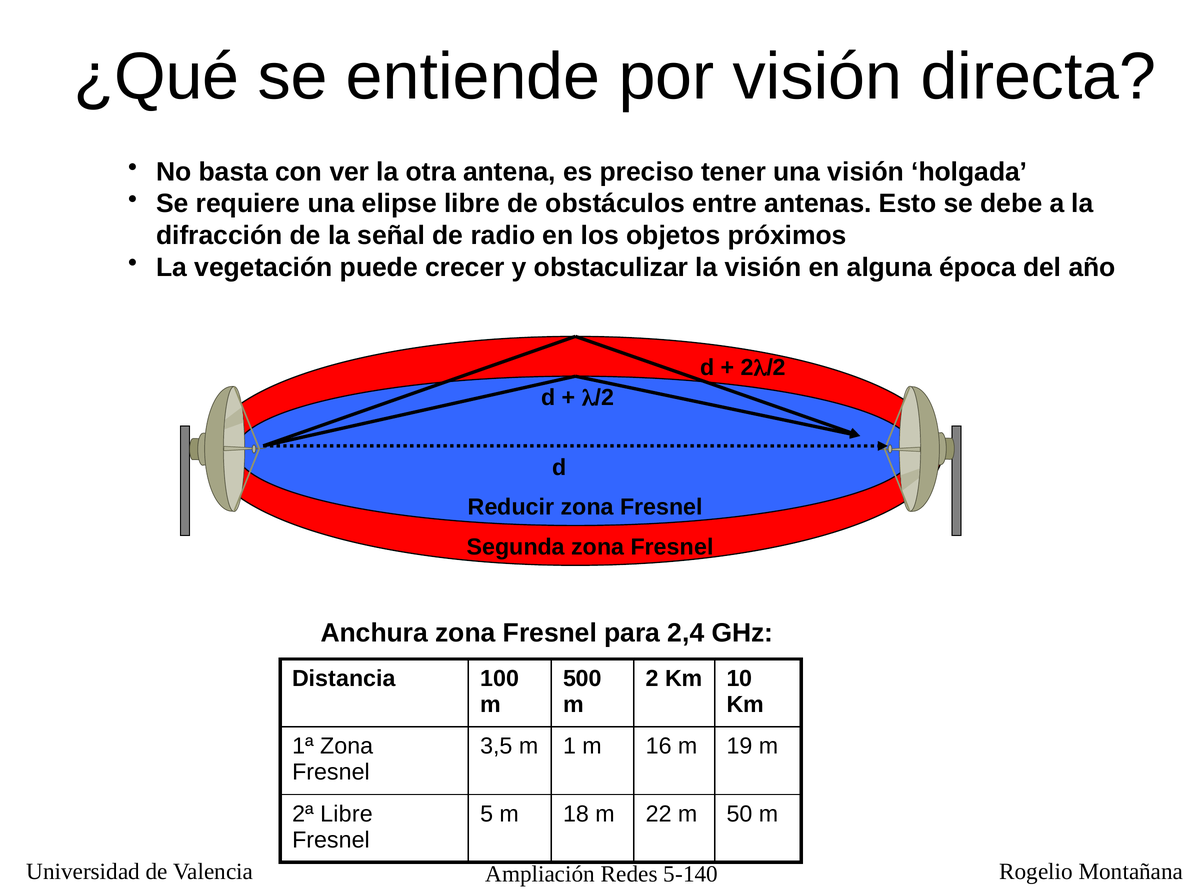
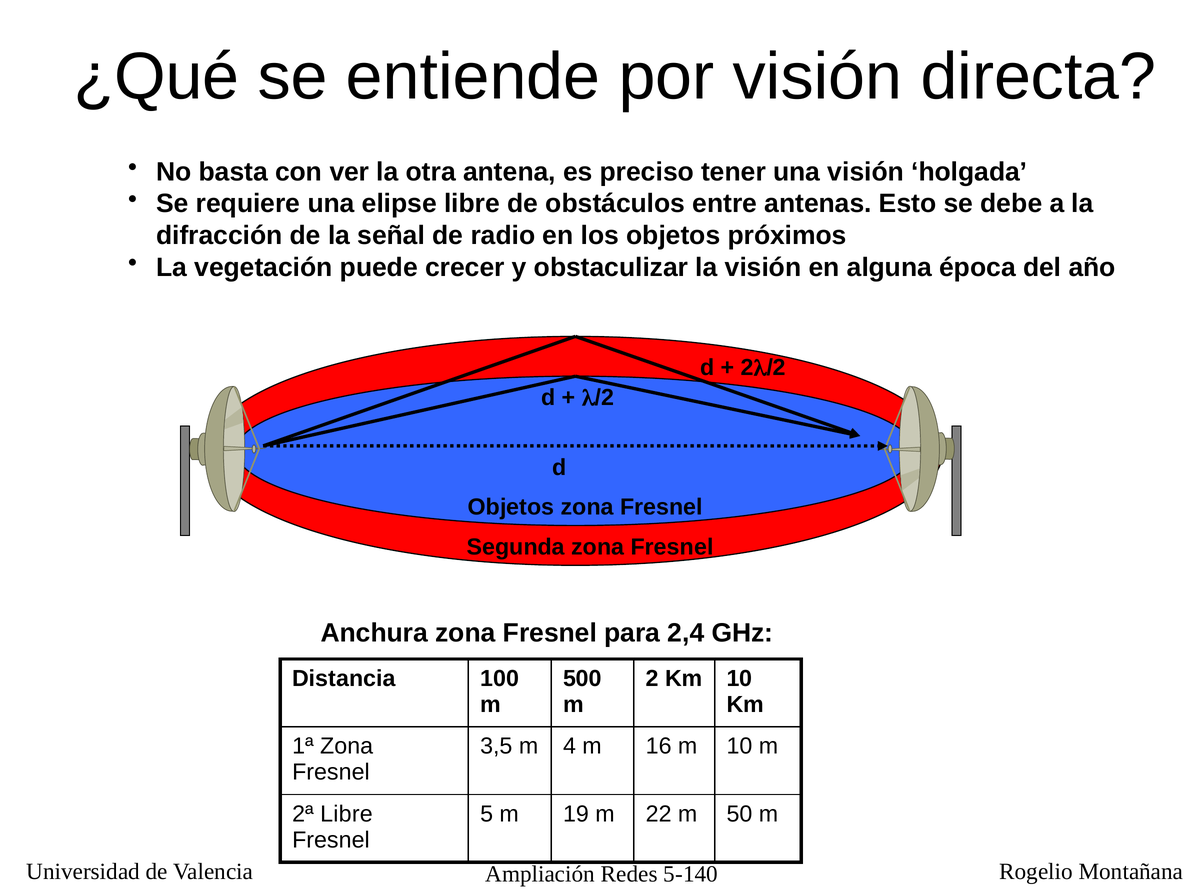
Reducir at (511, 507): Reducir -> Objetos
1: 1 -> 4
m 19: 19 -> 10
18: 18 -> 19
